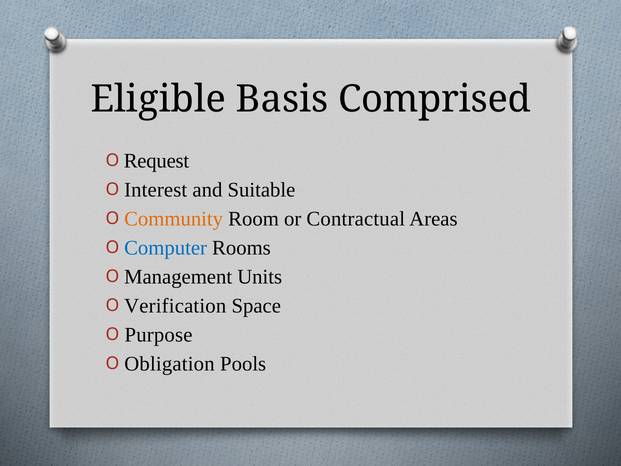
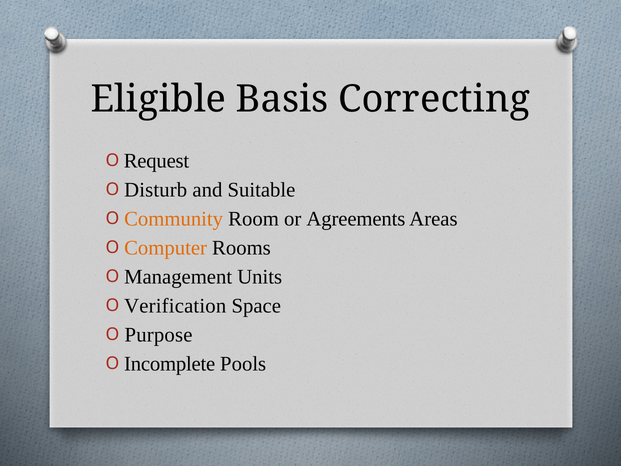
Comprised: Comprised -> Correcting
Interest: Interest -> Disturb
Contractual: Contractual -> Agreements
Computer colour: blue -> orange
Obligation: Obligation -> Incomplete
